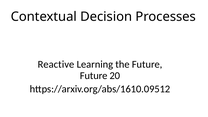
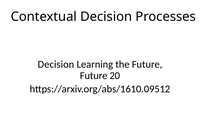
Reactive at (56, 64): Reactive -> Decision
